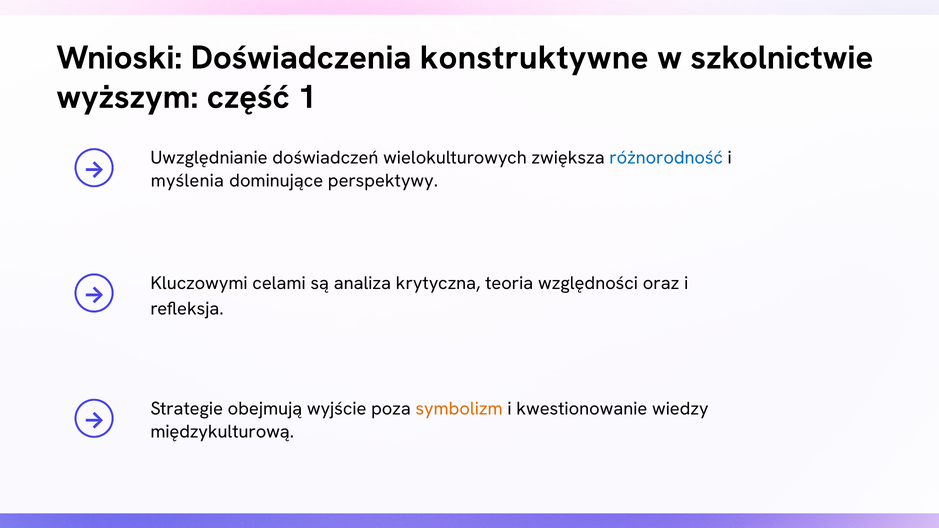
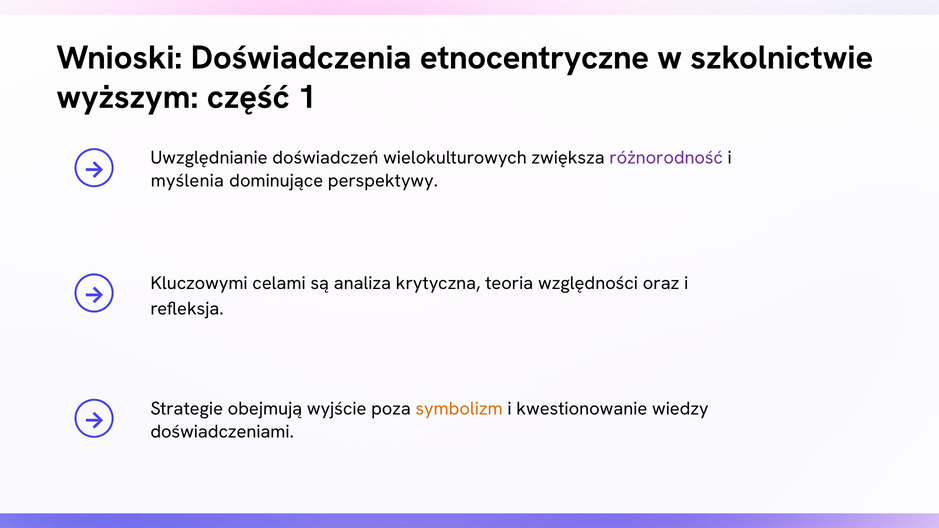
konstruktywne: konstruktywne -> etnocentryczne
różnorodność colour: blue -> purple
międzykulturową: międzykulturową -> doświadczeniami
